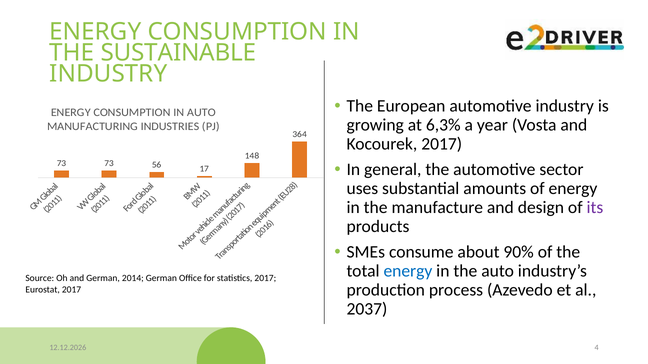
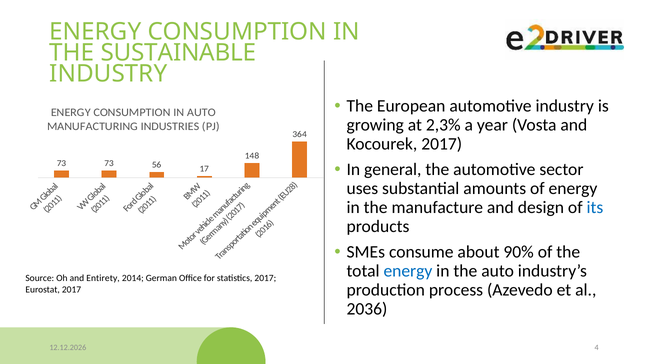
6,3%: 6,3% -> 2,3%
its colour: purple -> blue
and German: German -> Entirety
2037: 2037 -> 2036
